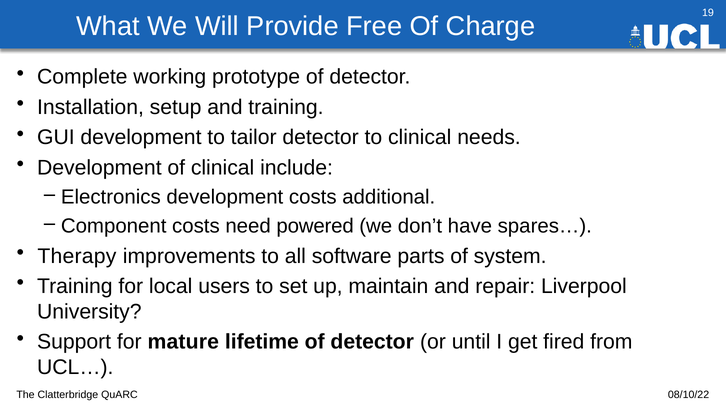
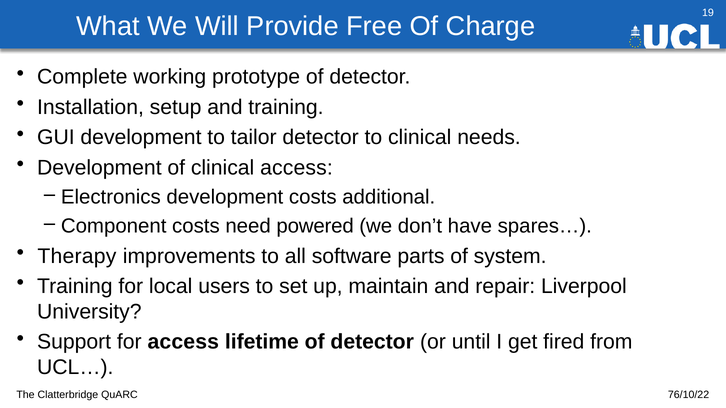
clinical include: include -> access
for mature: mature -> access
08/10/22: 08/10/22 -> 76/10/22
